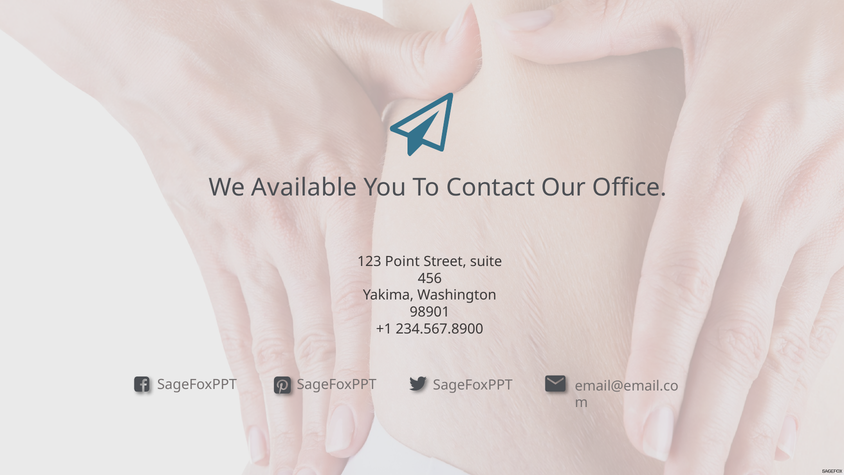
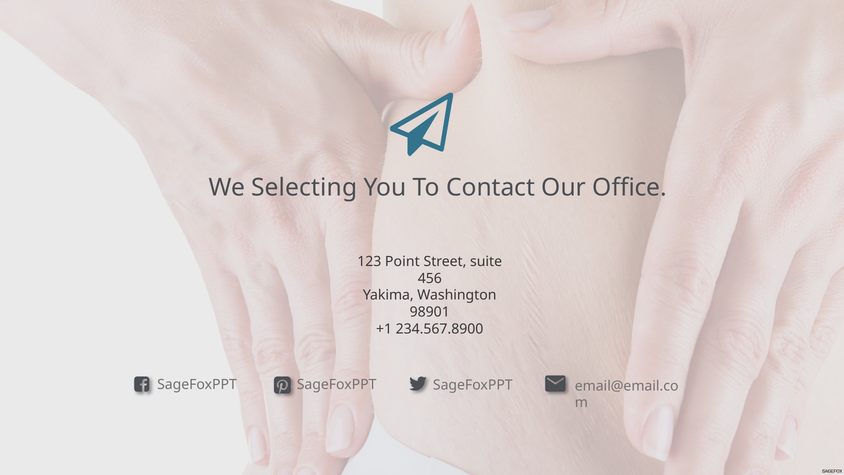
Available: Available -> Selecting
